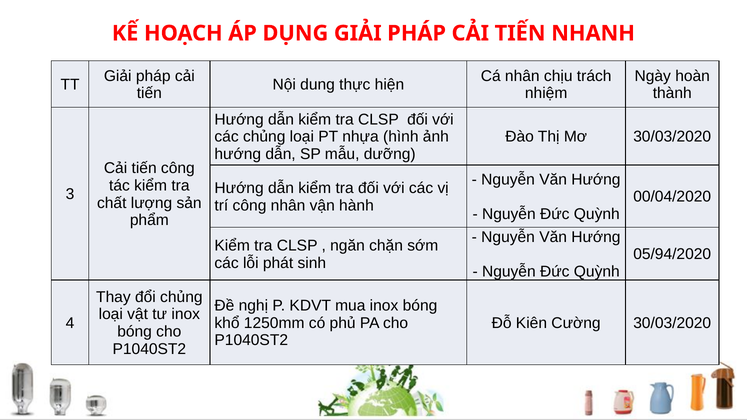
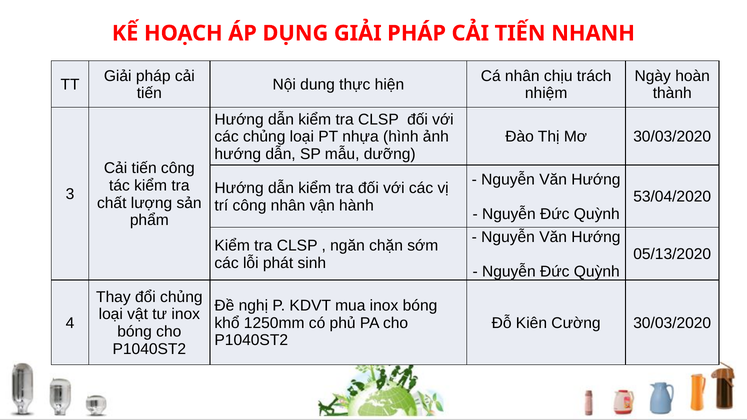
00/04/2020: 00/04/2020 -> 53/04/2020
05/94/2020: 05/94/2020 -> 05/13/2020
